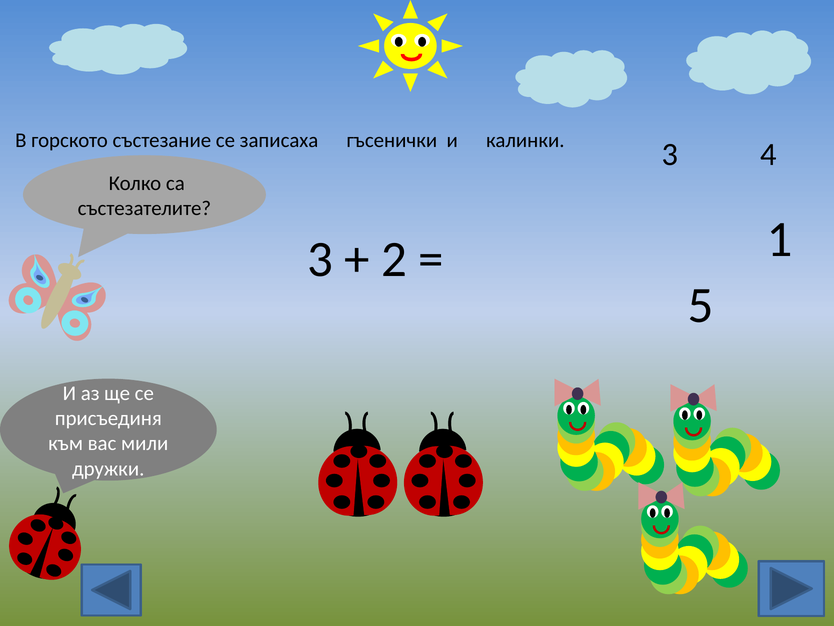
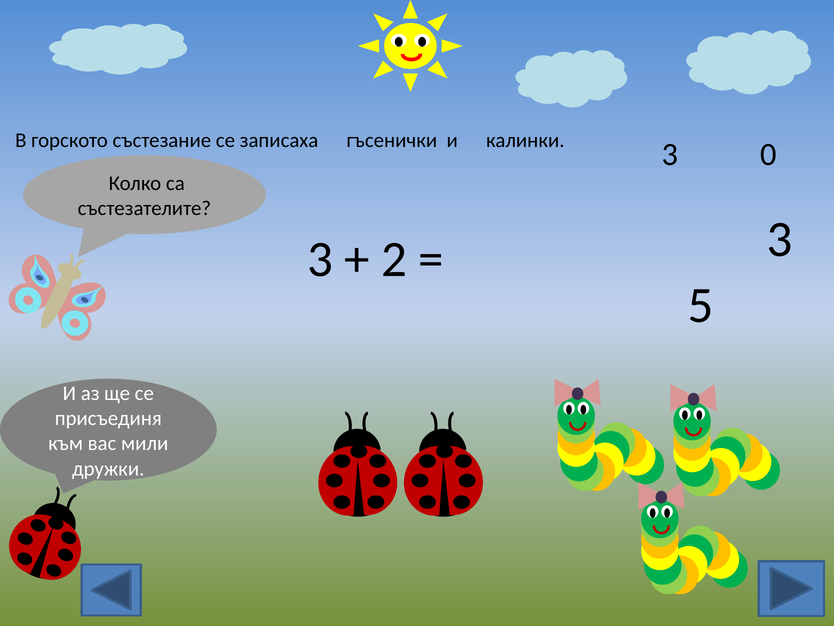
4: 4 -> 0
1 at (780, 239): 1 -> 3
